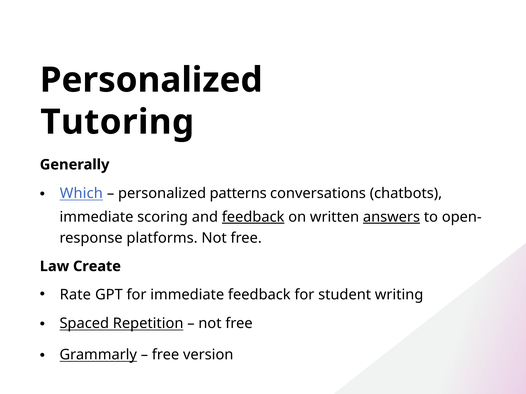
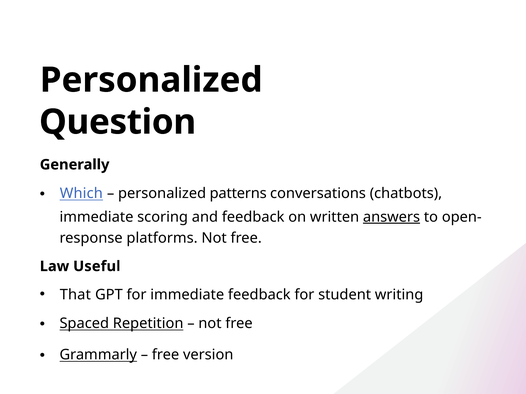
Tutoring: Tutoring -> Question
feedback at (253, 217) underline: present -> none
Create: Create -> Useful
Rate: Rate -> That
